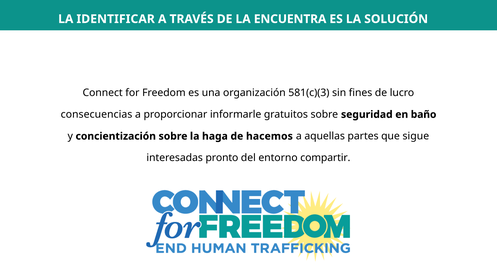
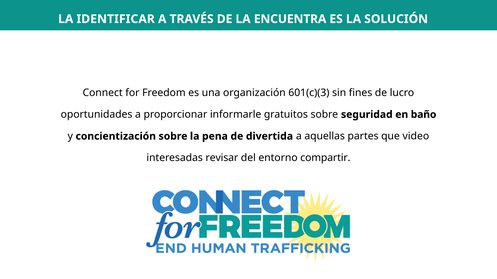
581(c)(3: 581(c)(3 -> 601(c)(3
consecuencias: consecuencias -> oportunidades
haga: haga -> pena
hacemos: hacemos -> divertida
sigue: sigue -> video
pronto: pronto -> revisar
